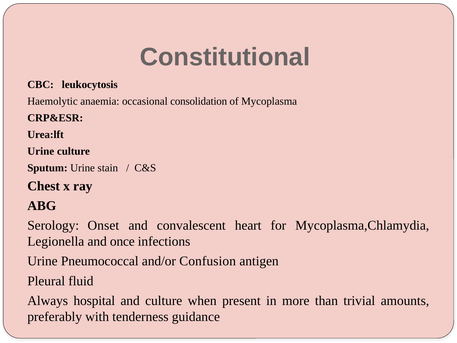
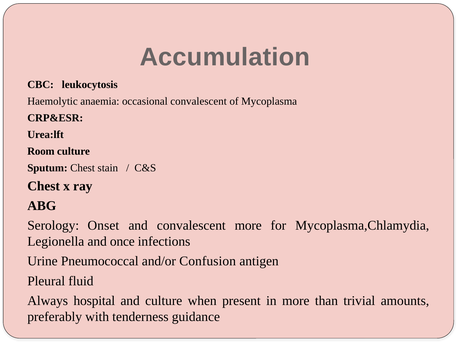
Constitutional: Constitutional -> Accumulation
occasional consolidation: consolidation -> convalescent
Urine at (41, 151): Urine -> Room
Sputum Urine: Urine -> Chest
convalescent heart: heart -> more
